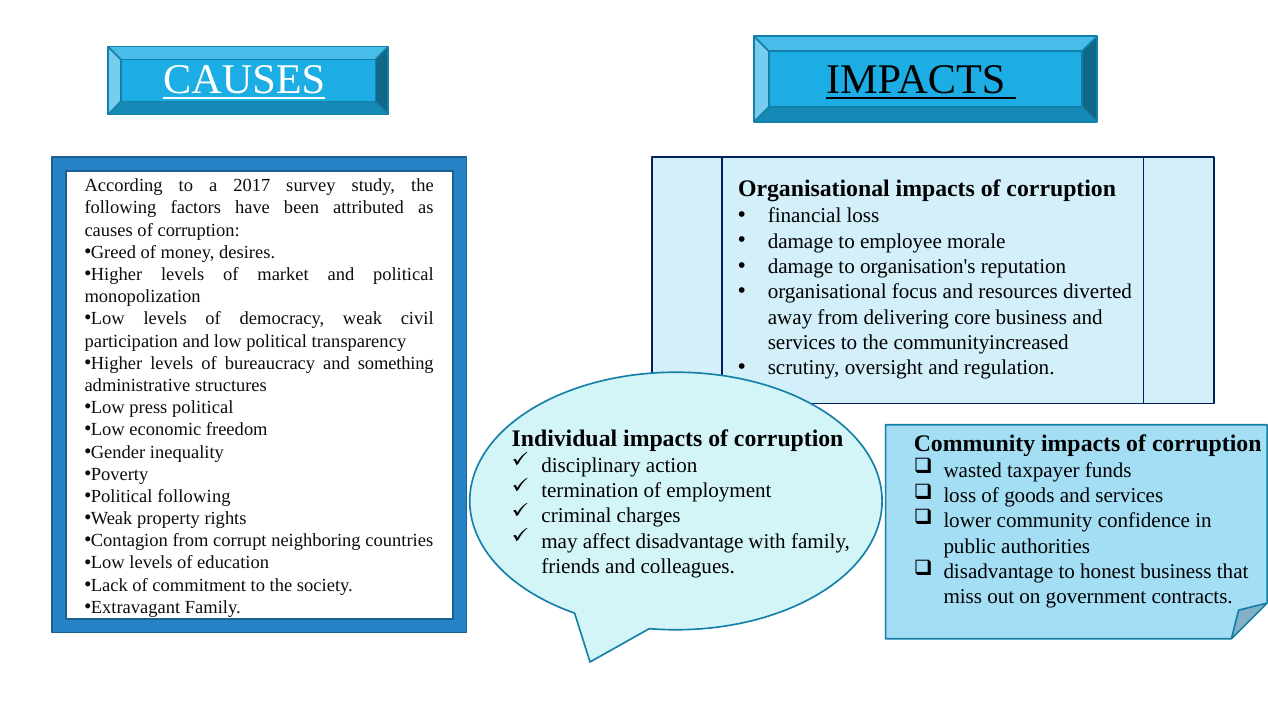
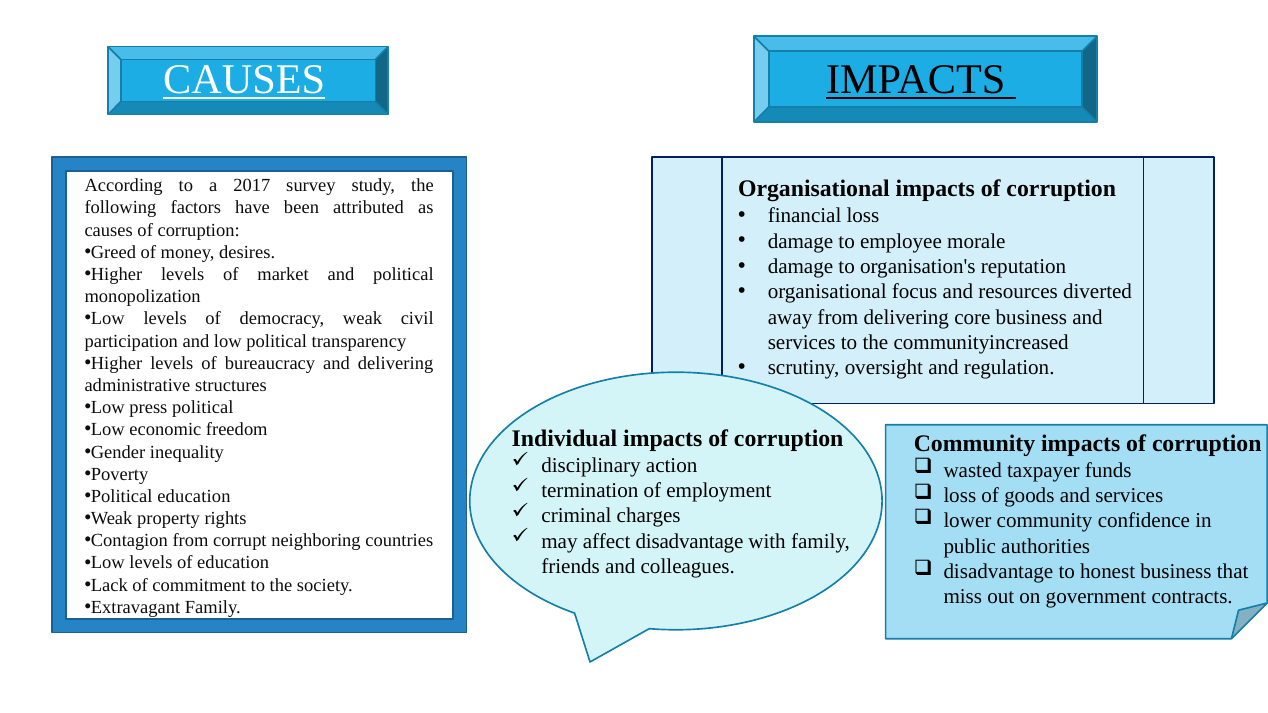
and something: something -> delivering
Political following: following -> education
